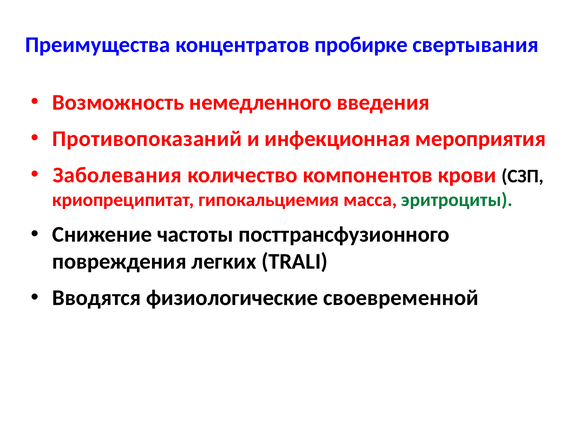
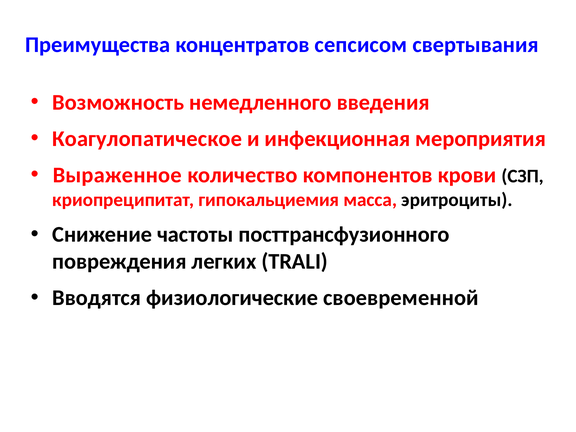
пробирке: пробирке -> сепсисом
Противопоказаний: Противопоказаний -> Коагулопатическое
Заболевания: Заболевания -> Выраженное
эритроциты colour: green -> black
